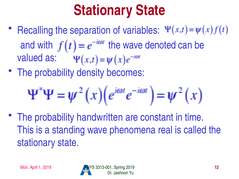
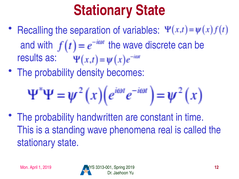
denoted: denoted -> discrete
valued: valued -> results
